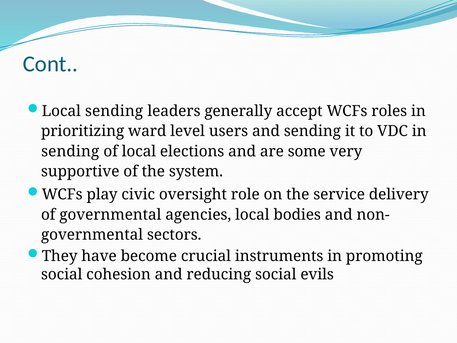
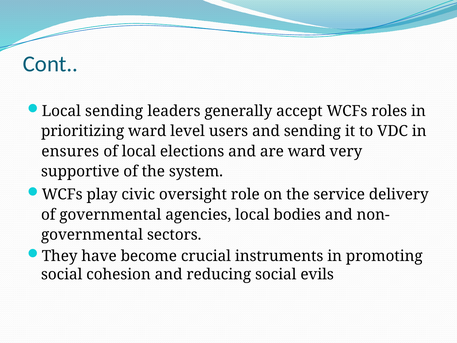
sending at (70, 151): sending -> ensures
are some: some -> ward
